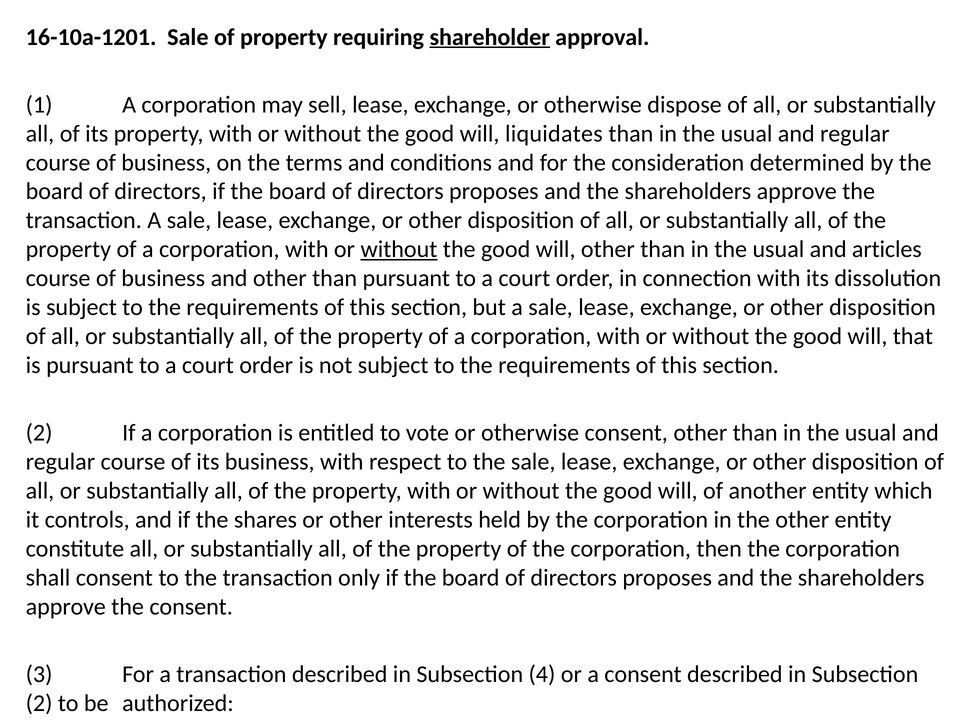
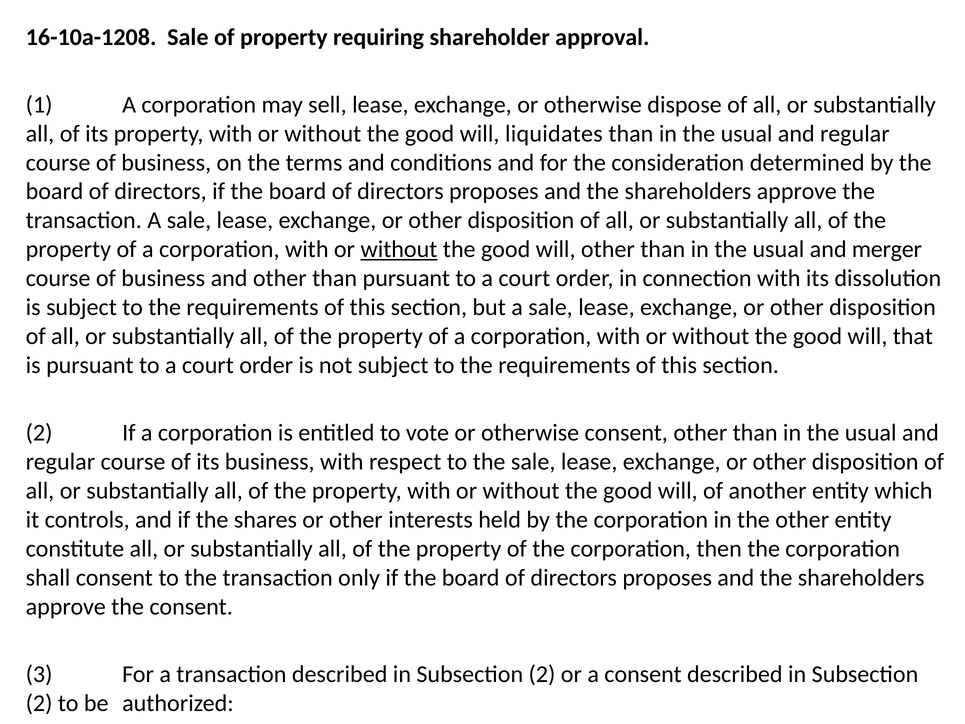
16-10a-1201: 16-10a-1201 -> 16-10a-1208
shareholder underline: present -> none
articles: articles -> merger
4 at (542, 674): 4 -> 2
